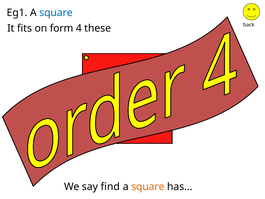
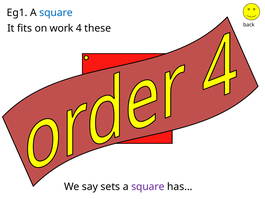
form: form -> work
find: find -> sets
square at (148, 186) colour: orange -> purple
